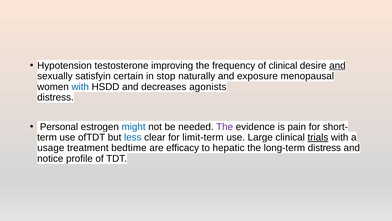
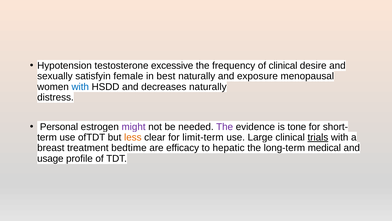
improving: improving -> excessive
and at (337, 65) underline: present -> none
certain: certain -> female
stop: stop -> best
decreases agonists: agonists -> naturally
might colour: blue -> purple
pain: pain -> tone
less colour: blue -> orange
usage: usage -> breast
long-term distress: distress -> medical
notice: notice -> usage
